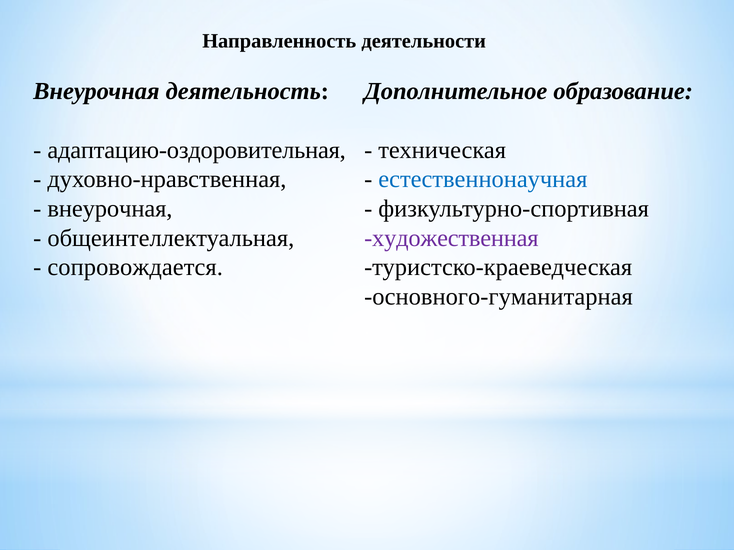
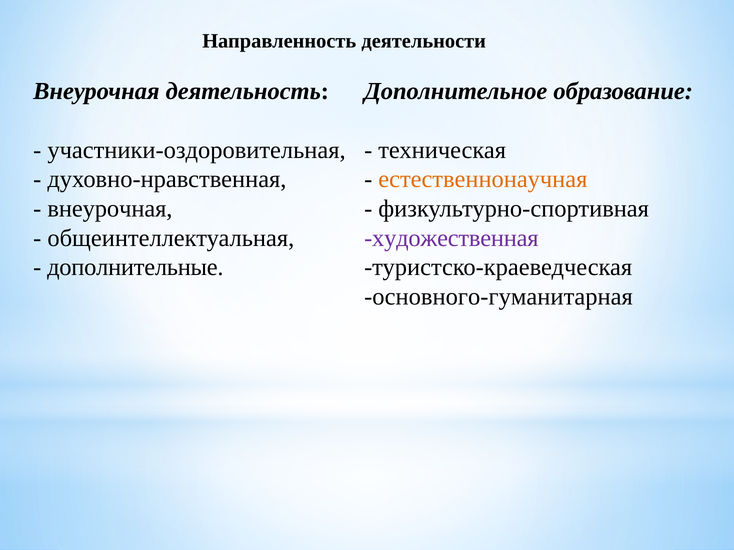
адаптацию-оздоровительная: адаптацию-оздоровительная -> участники-оздоровительная
естественнонаучная colour: blue -> orange
сопровождается: сопровождается -> дополнительные
